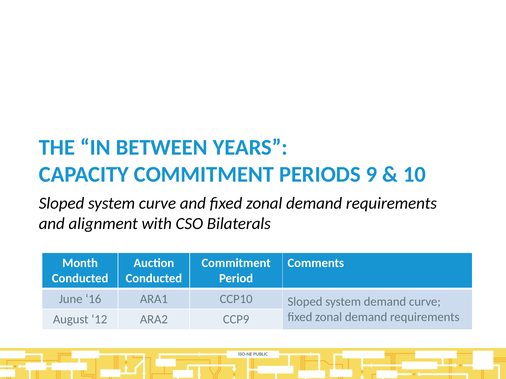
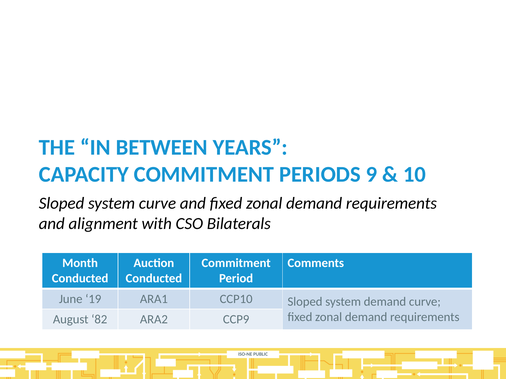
16: 16 -> 19
12: 12 -> 82
